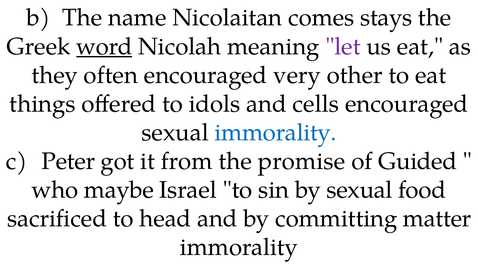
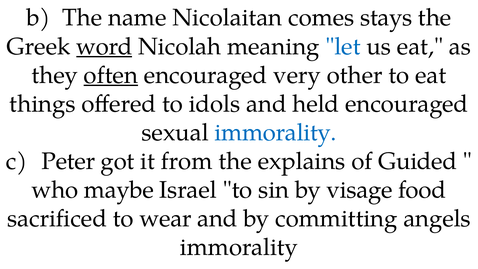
let colour: purple -> blue
often underline: none -> present
cells: cells -> held
promise: promise -> explains
by sexual: sexual -> visage
head: head -> wear
matter: matter -> angels
